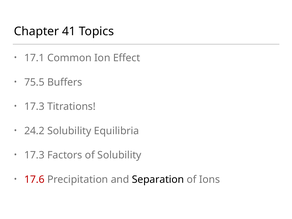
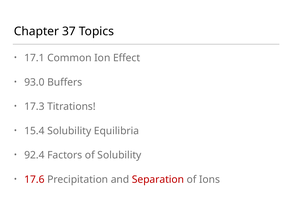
41: 41 -> 37
75.5: 75.5 -> 93.0
24.2: 24.2 -> 15.4
17.3 at (34, 155): 17.3 -> 92.4
Separation colour: black -> red
